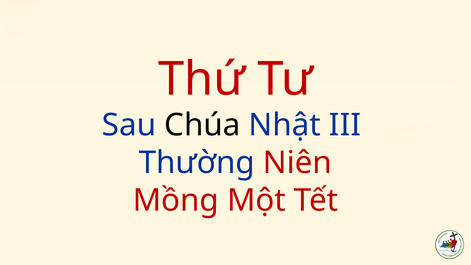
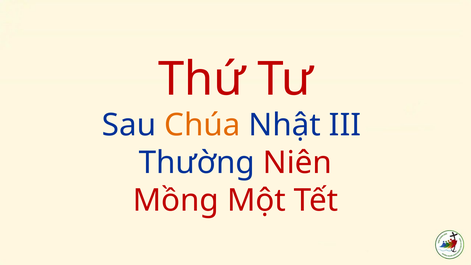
Chúa colour: black -> orange
